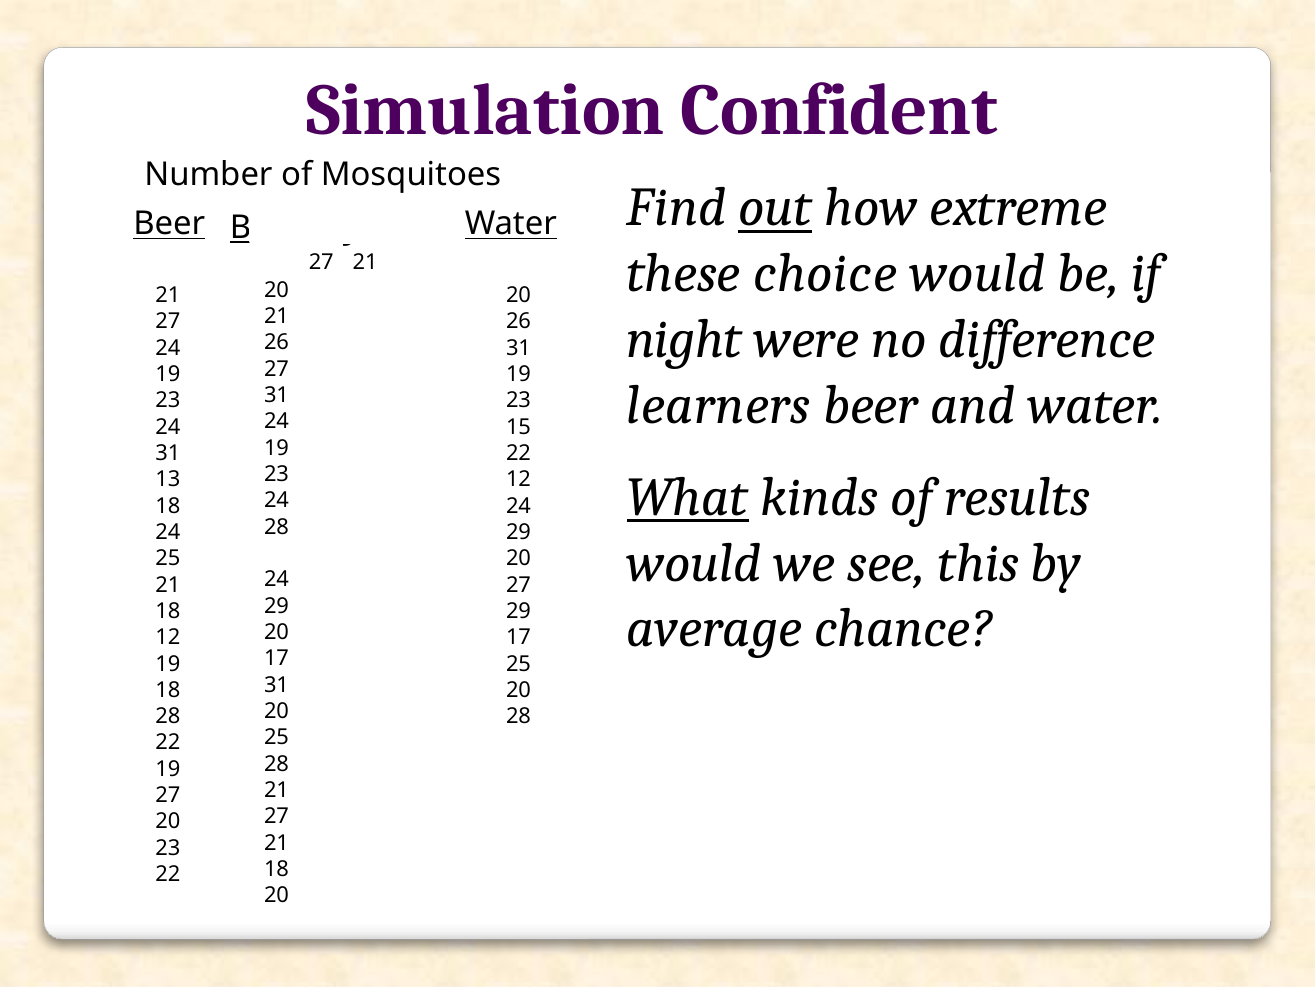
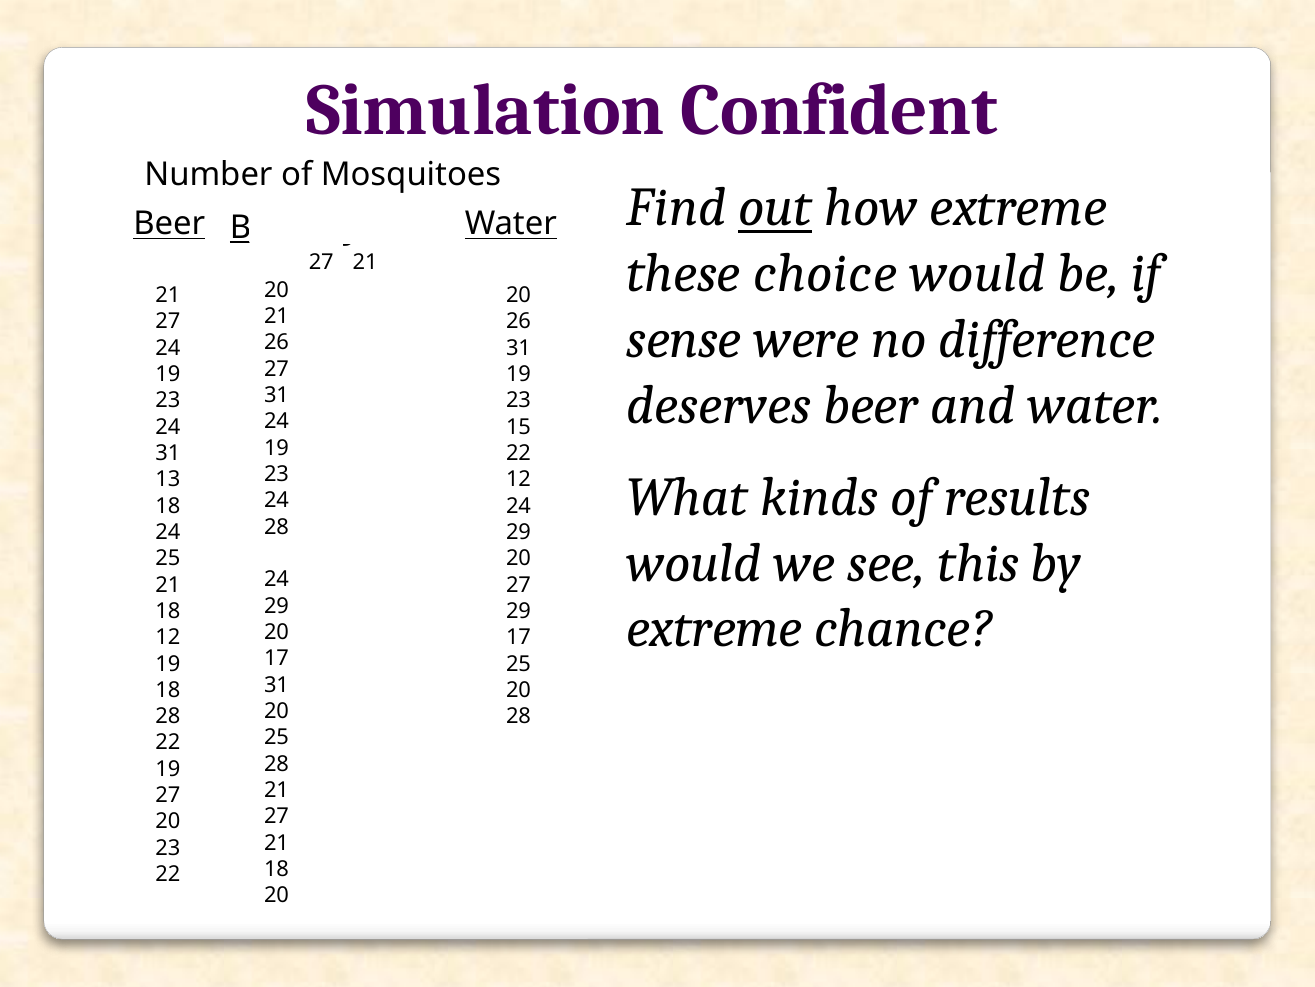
night: night -> sense
learners: learners -> deserves
What underline: present -> none
average at (714, 628): average -> extreme
